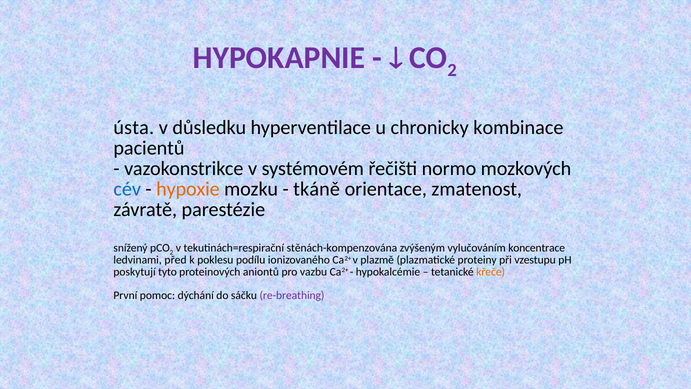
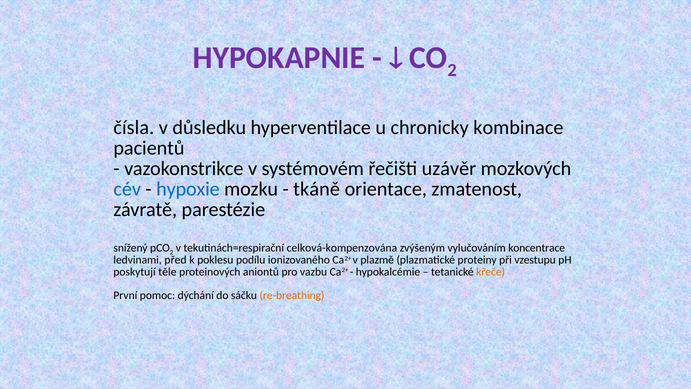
ústa: ústa -> čísla
normo: normo -> uzávěr
hypoxie colour: orange -> blue
stěnách-kompenzována: stěnách-kompenzována -> celková-kompenzována
tyto: tyto -> těle
re-breathing colour: purple -> orange
